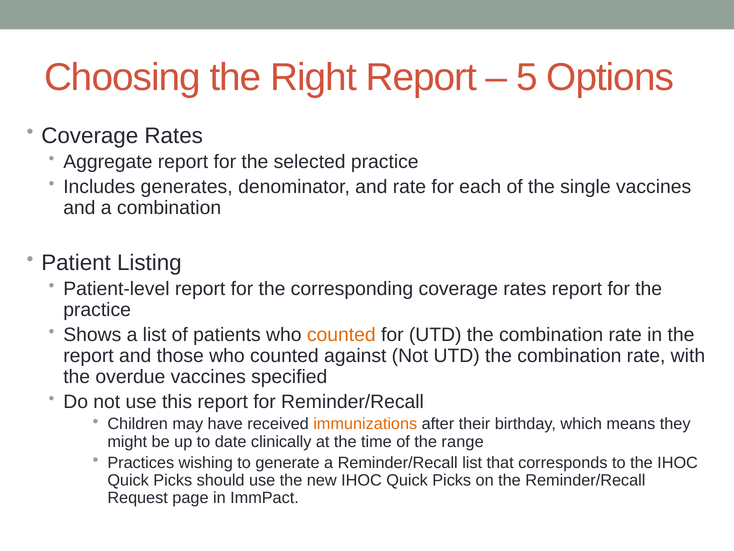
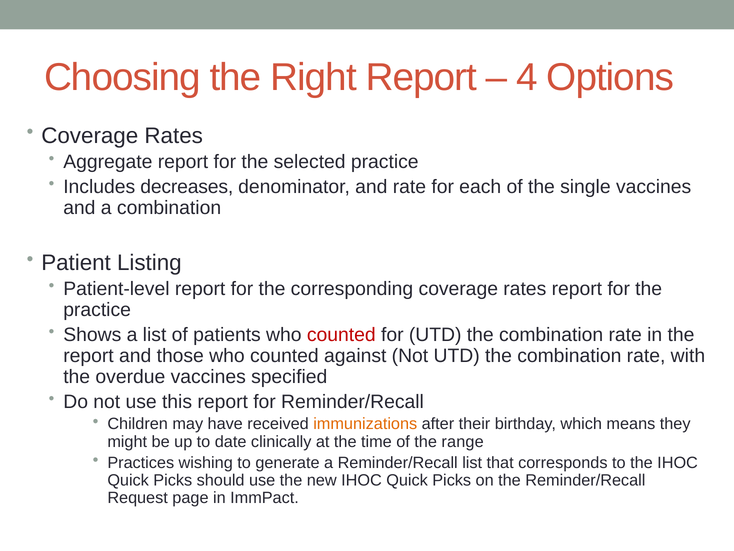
5: 5 -> 4
generates: generates -> decreases
counted at (341, 335) colour: orange -> red
